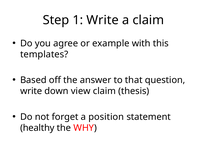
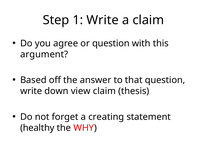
or example: example -> question
templates: templates -> argument
position: position -> creating
